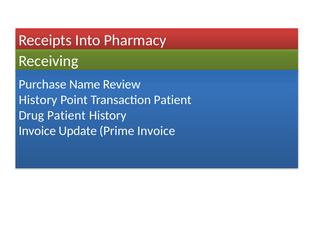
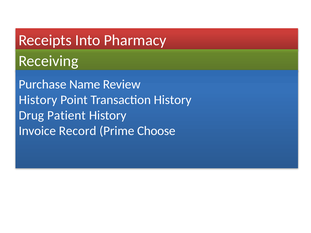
Transaction Patient: Patient -> History
Update: Update -> Record
Prime Invoice: Invoice -> Choose
